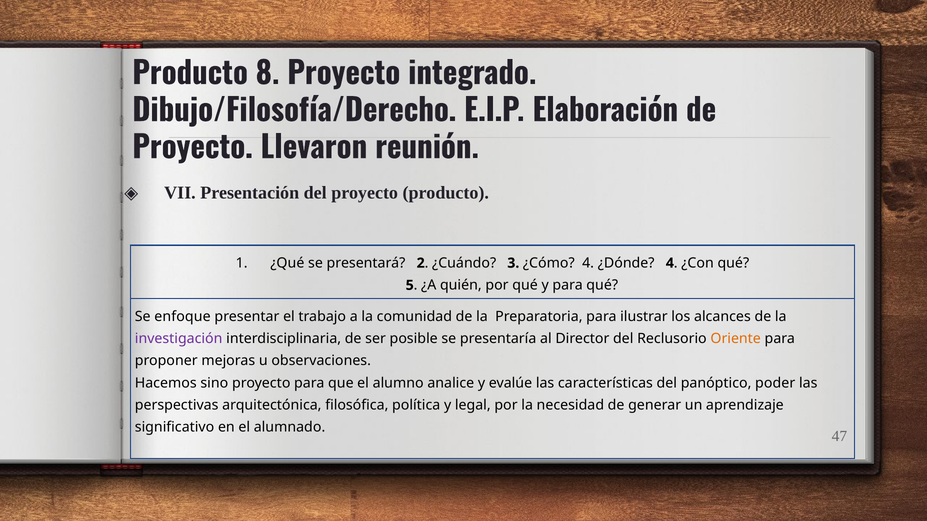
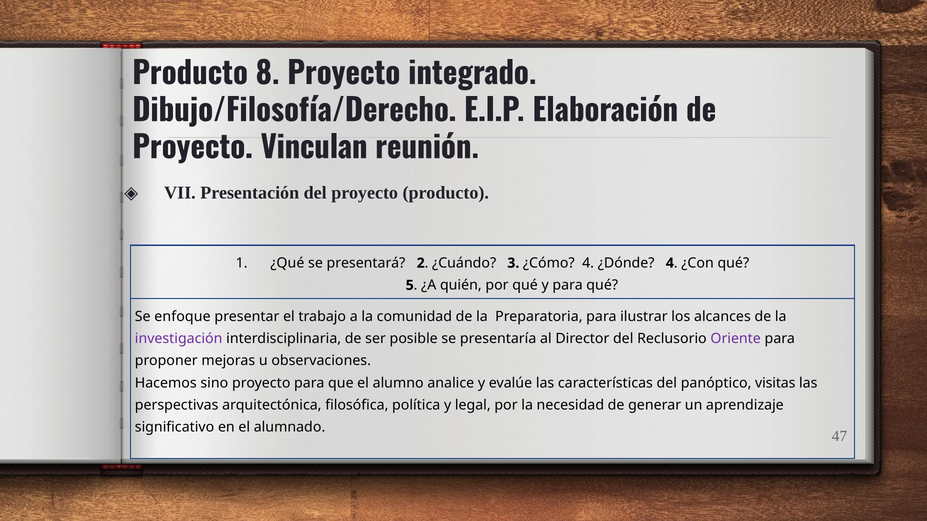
Llevaron: Llevaron -> Vinculan
Oriente colour: orange -> purple
poder: poder -> visitas
